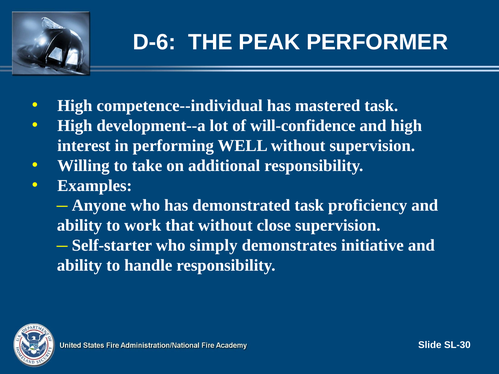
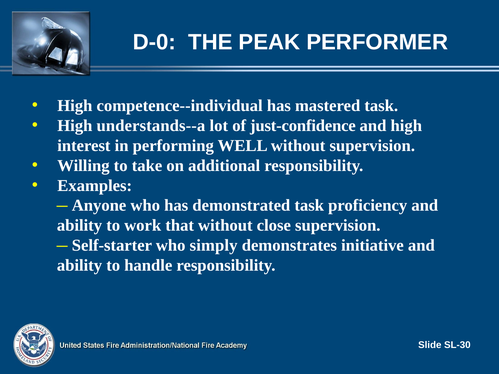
D-6: D-6 -> D-0
development--a: development--a -> understands--a
will-confidence: will-confidence -> just-confidence
